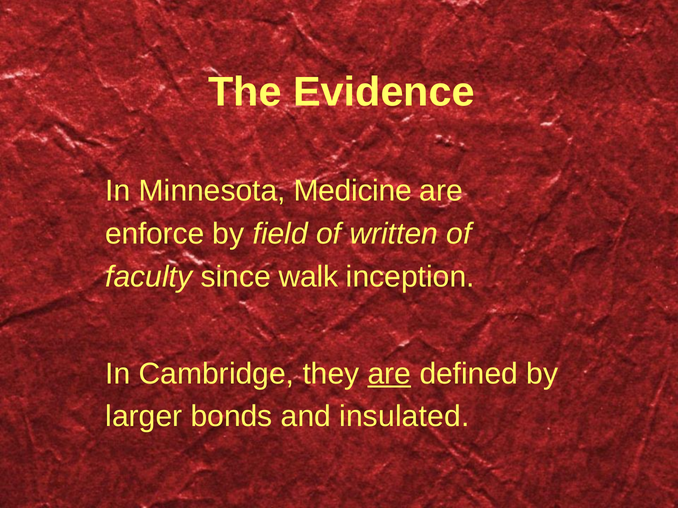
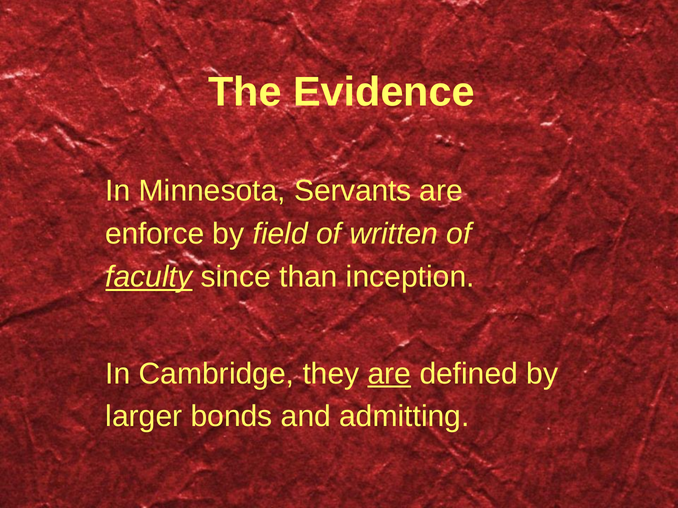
Medicine: Medicine -> Servants
faculty underline: none -> present
walk: walk -> than
insulated: insulated -> admitting
